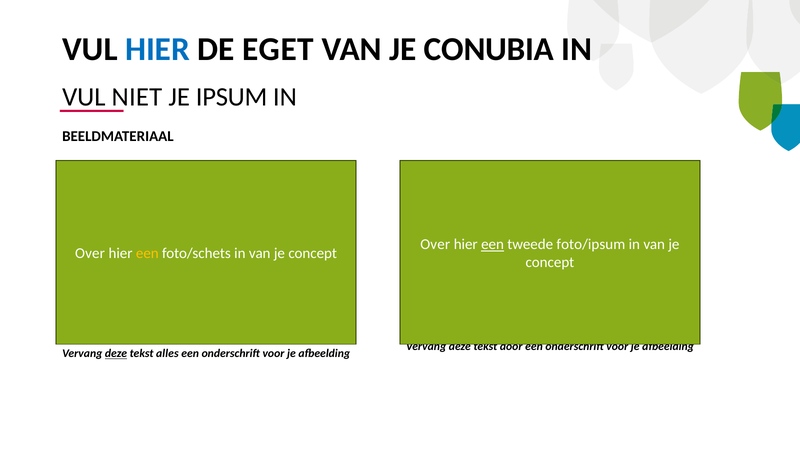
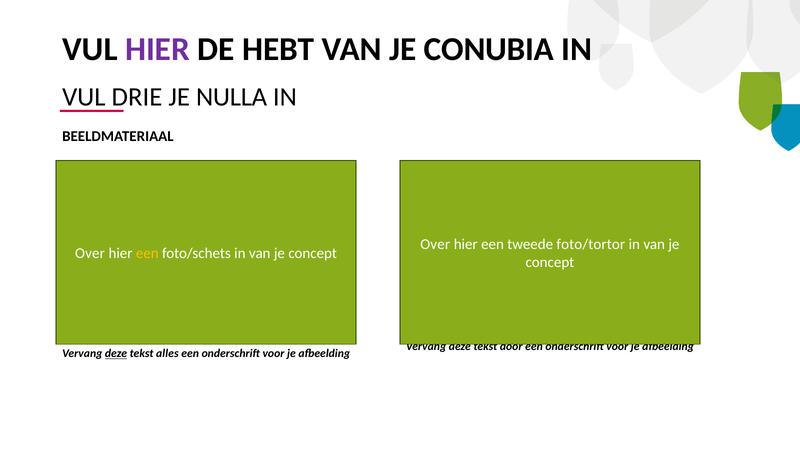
HIER at (157, 49) colour: blue -> purple
EGET: EGET -> HEBT
NIET: NIET -> DRIE
IPSUM: IPSUM -> NULLA
een at (493, 244) underline: present -> none
foto/ipsum: foto/ipsum -> foto/tortor
